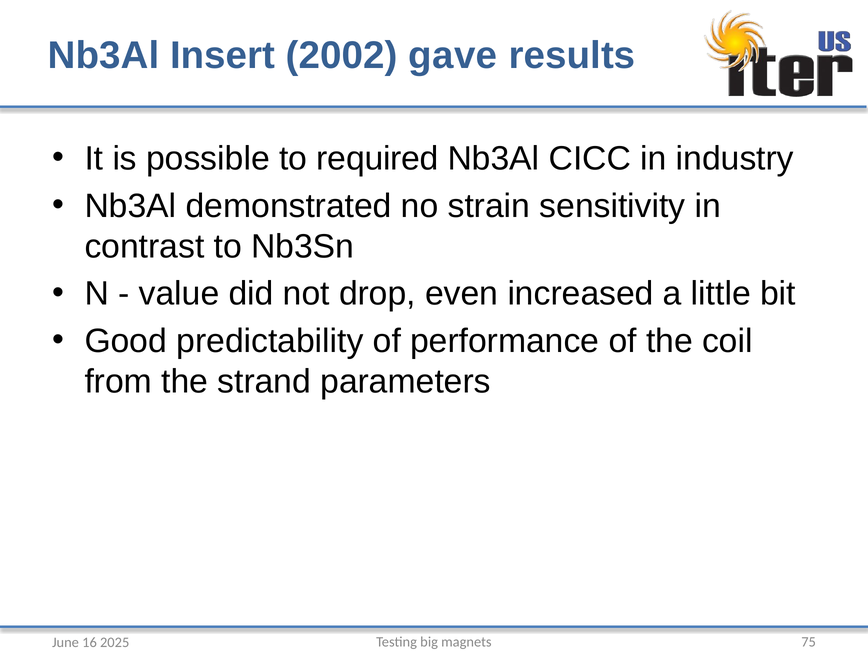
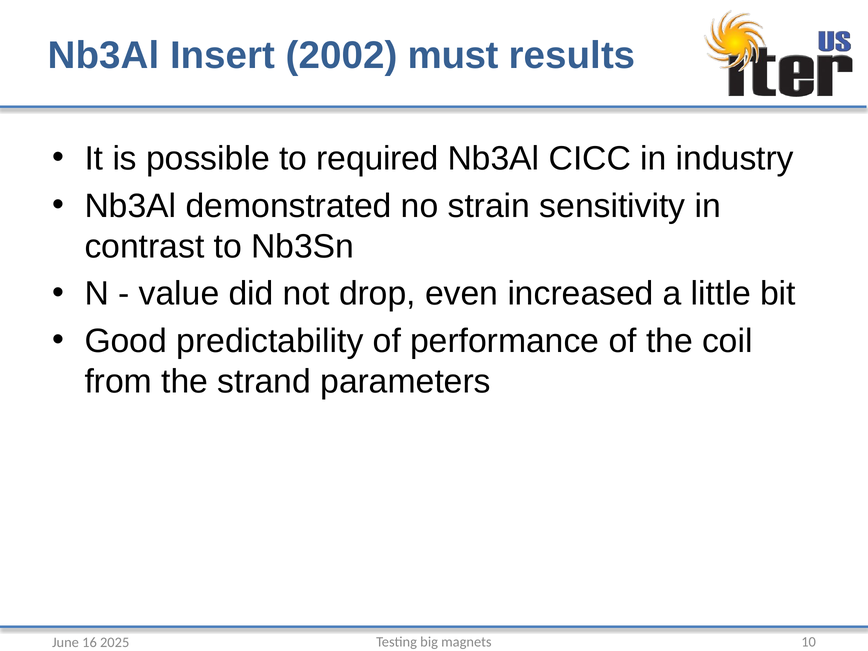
gave: gave -> must
75: 75 -> 10
